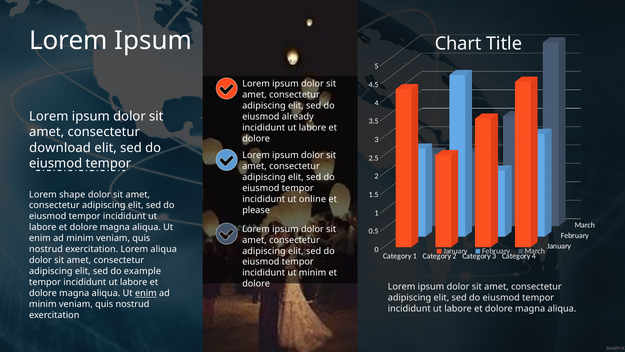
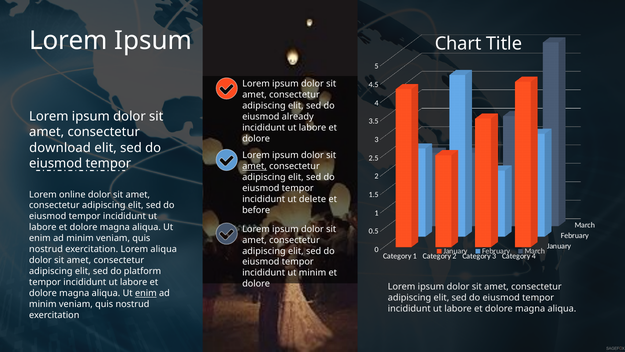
amet at (255, 166) underline: none -> present
shape: shape -> online
online: online -> delete
please: please -> before
example: example -> platform
